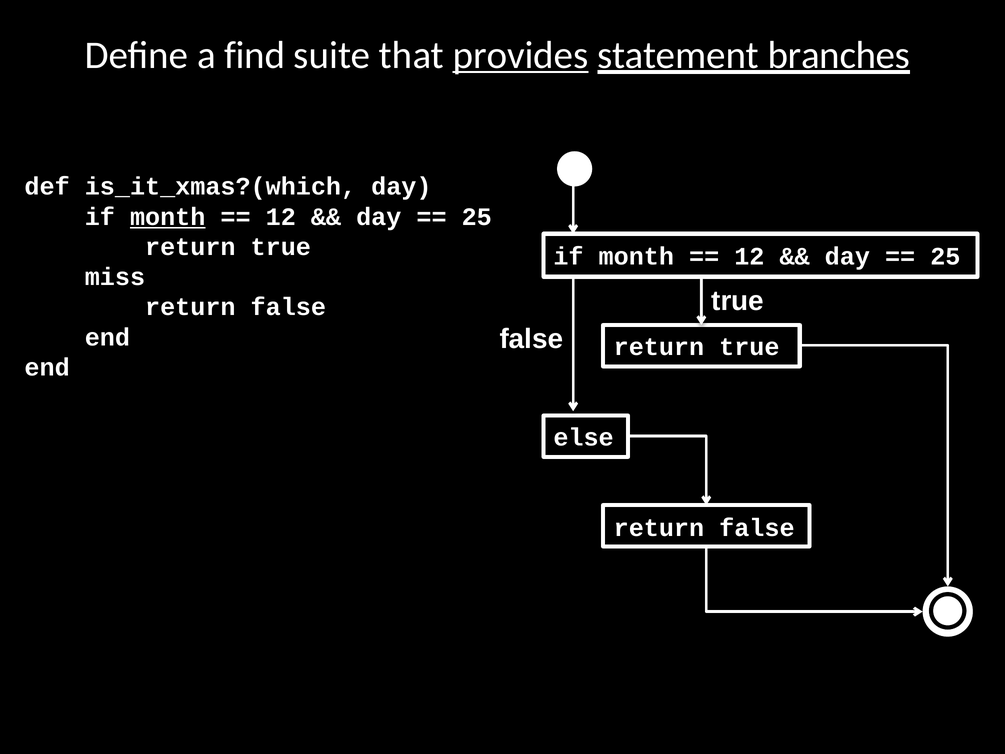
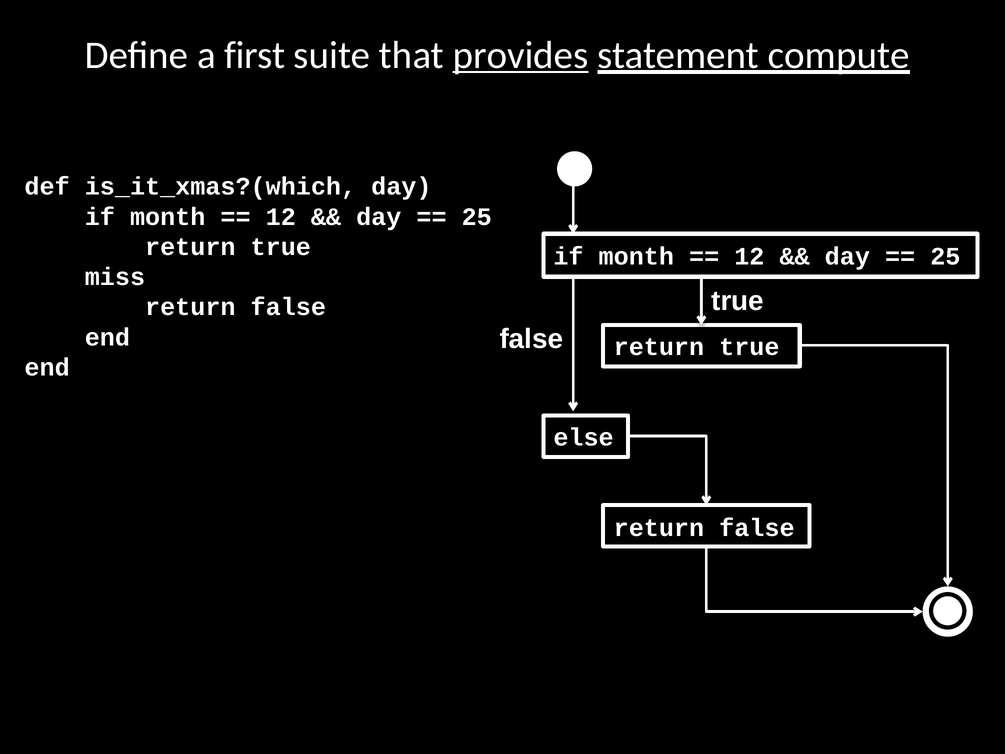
find: find -> first
branches: branches -> compute
month at (168, 217) underline: present -> none
